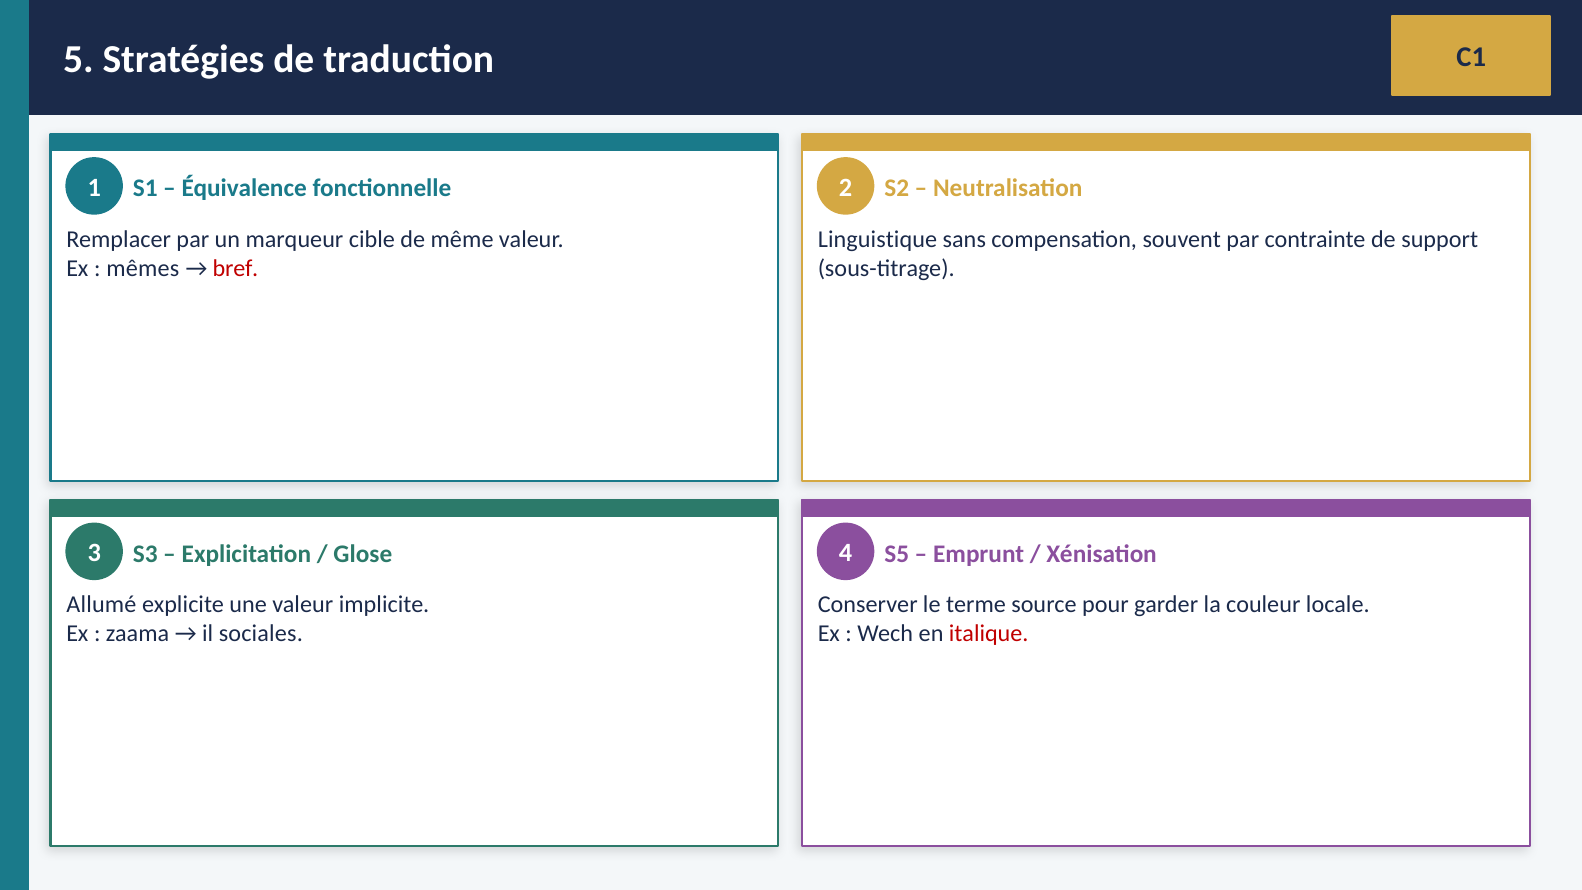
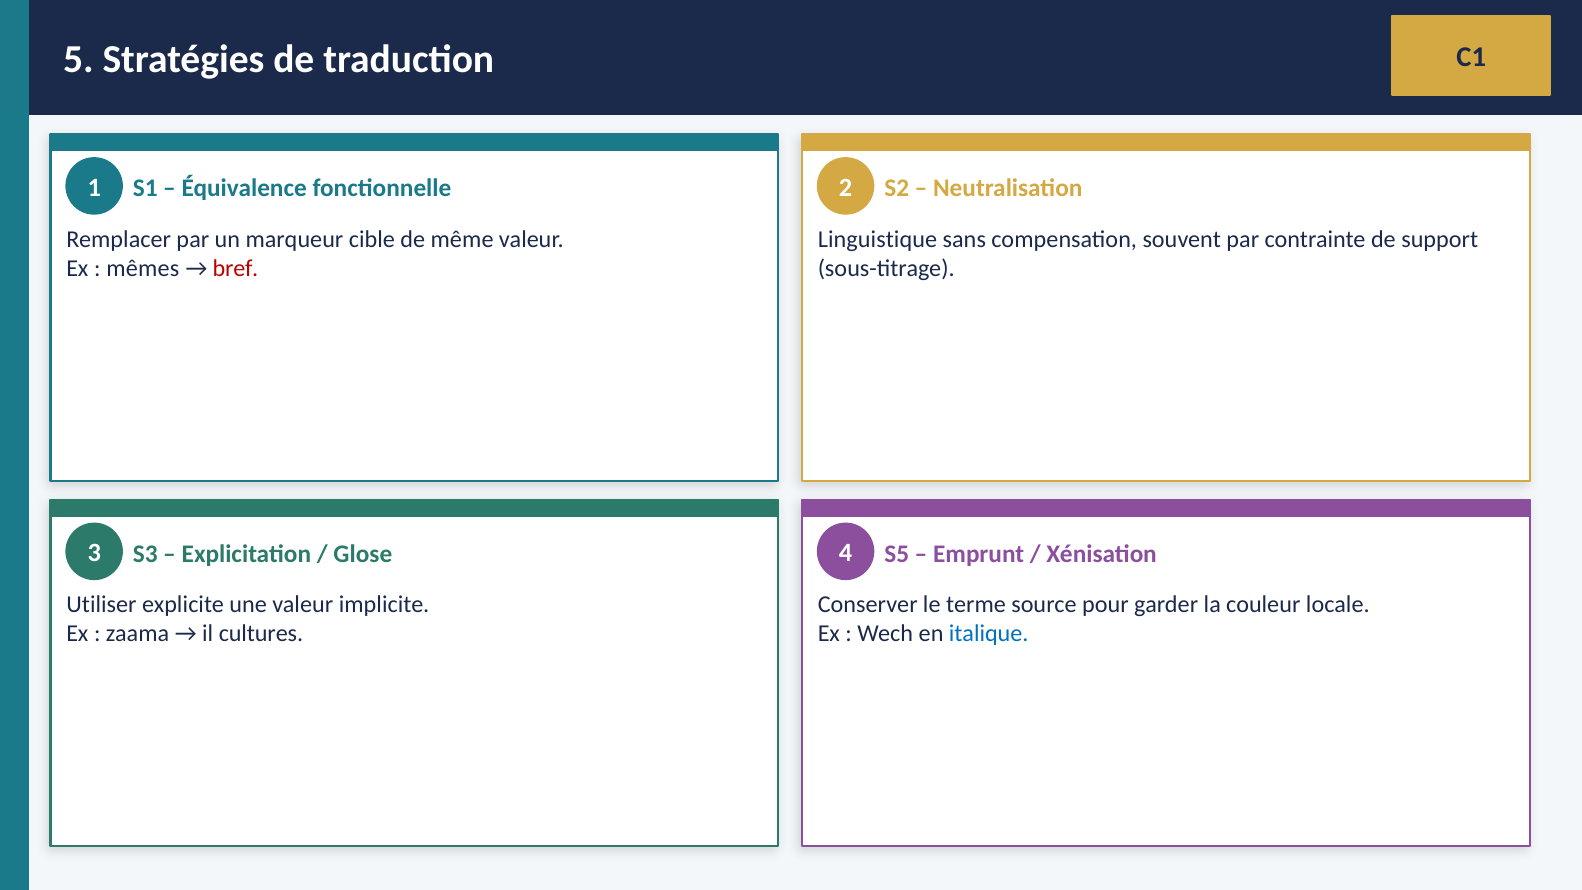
Allumé: Allumé -> Utiliser
sociales: sociales -> cultures
italique colour: red -> blue
